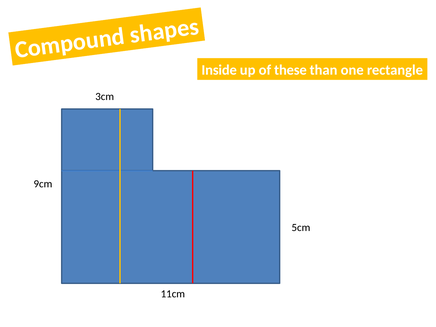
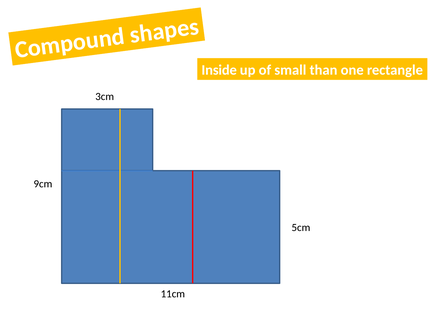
these: these -> small
